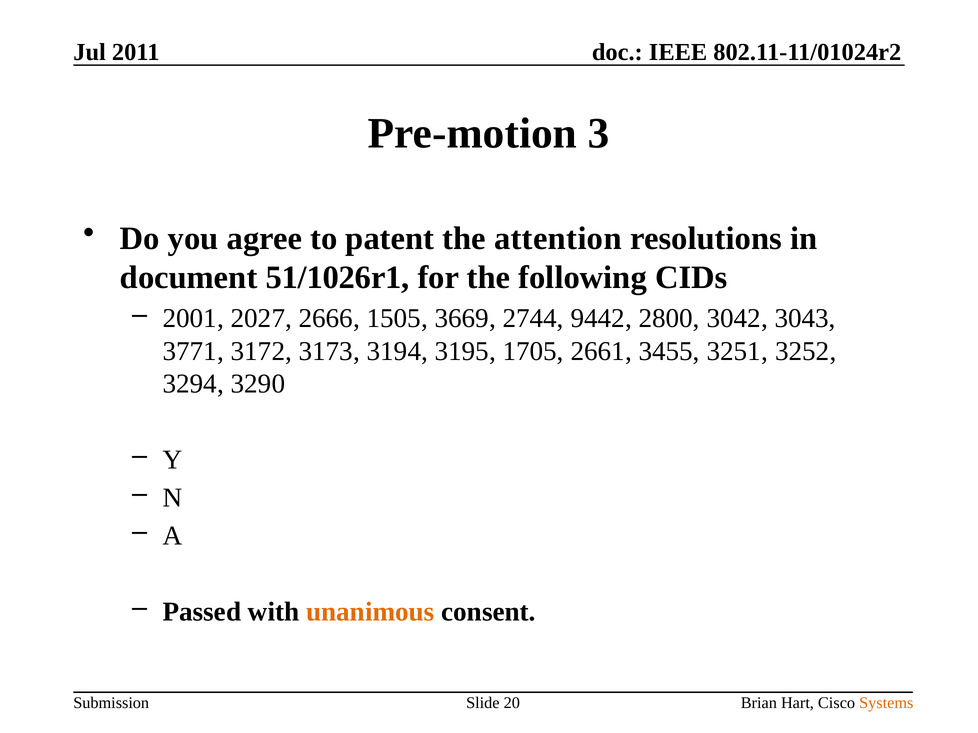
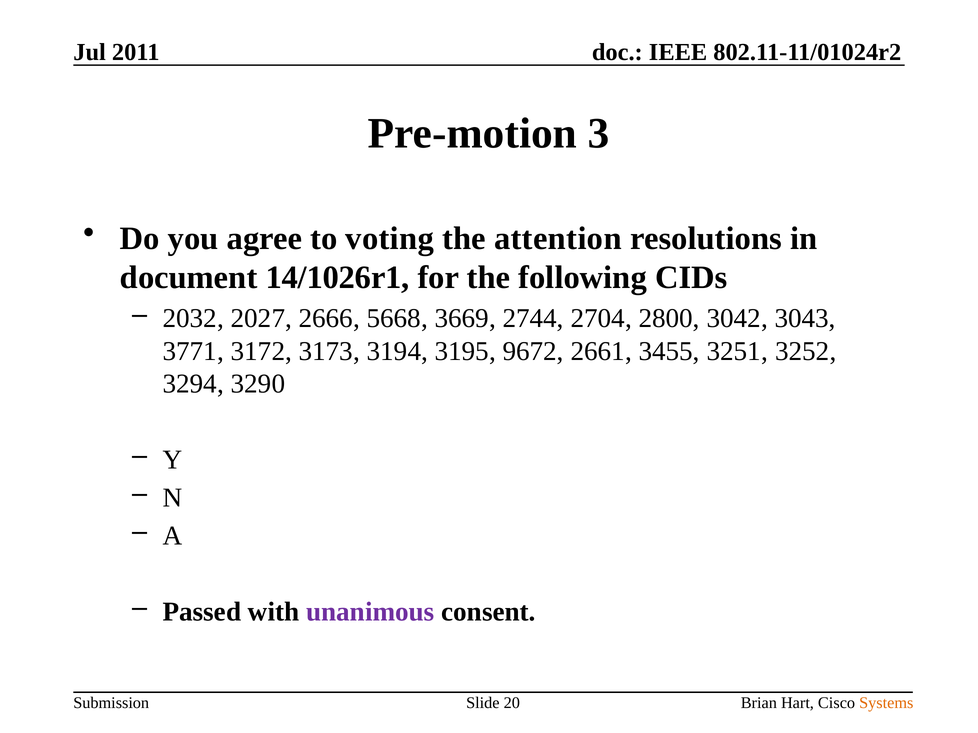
patent: patent -> voting
51/1026r1: 51/1026r1 -> 14/1026r1
2001: 2001 -> 2032
1505: 1505 -> 5668
9442: 9442 -> 2704
1705: 1705 -> 9672
unanimous colour: orange -> purple
